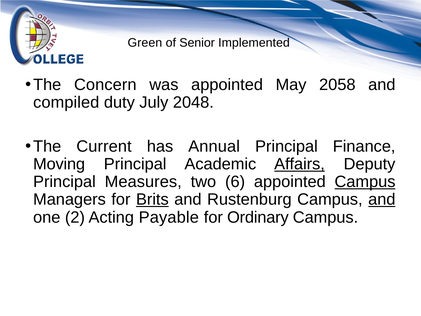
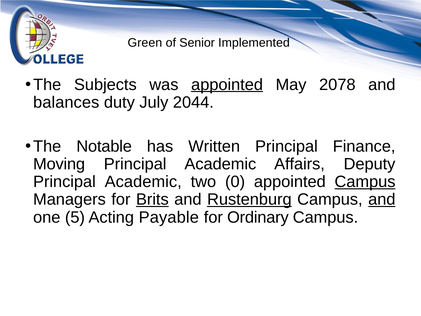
Concern: Concern -> Subjects
appointed at (227, 85) underline: none -> present
2058: 2058 -> 2078
compiled: compiled -> balances
2048: 2048 -> 2044
Current: Current -> Notable
Annual: Annual -> Written
Affairs underline: present -> none
Measures at (143, 182): Measures -> Academic
6: 6 -> 0
Rustenburg underline: none -> present
2: 2 -> 5
